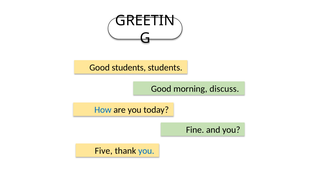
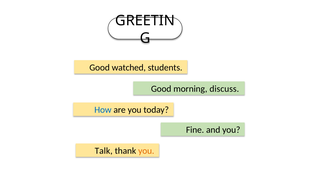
Good students: students -> watched
Five: Five -> Talk
you at (146, 151) colour: blue -> orange
